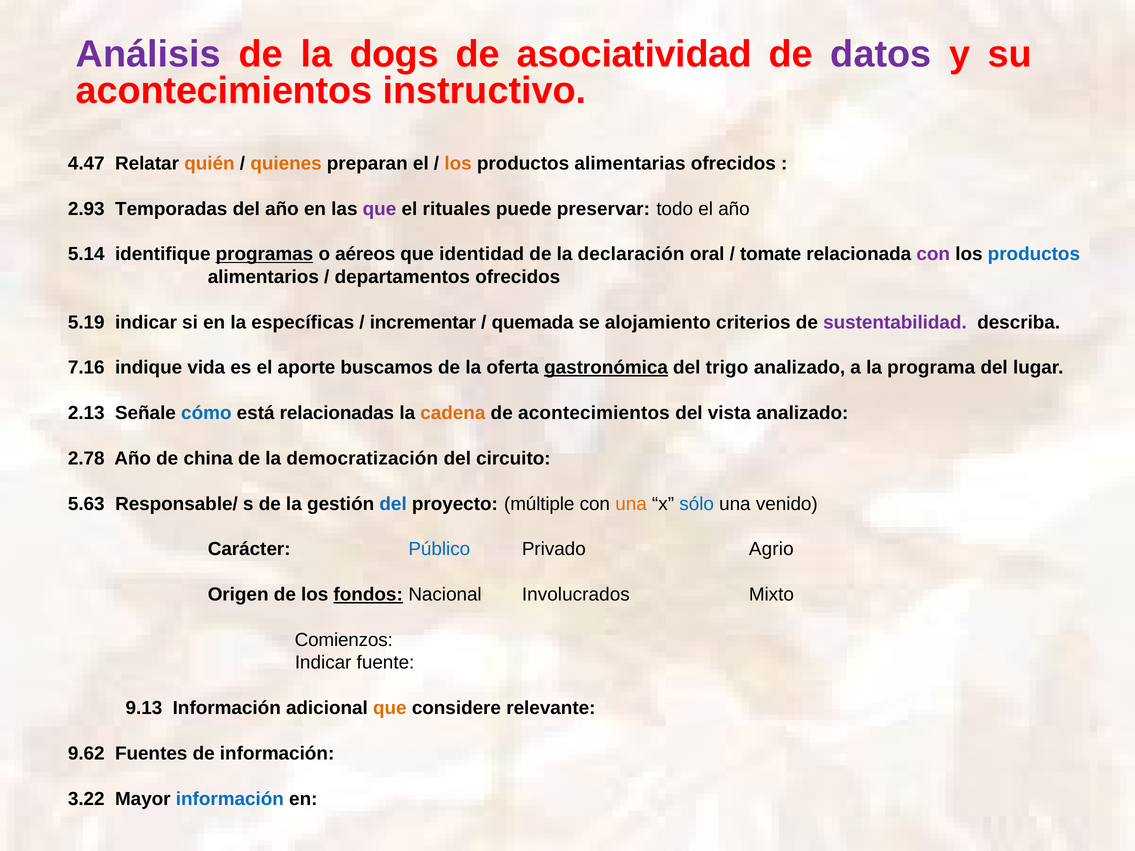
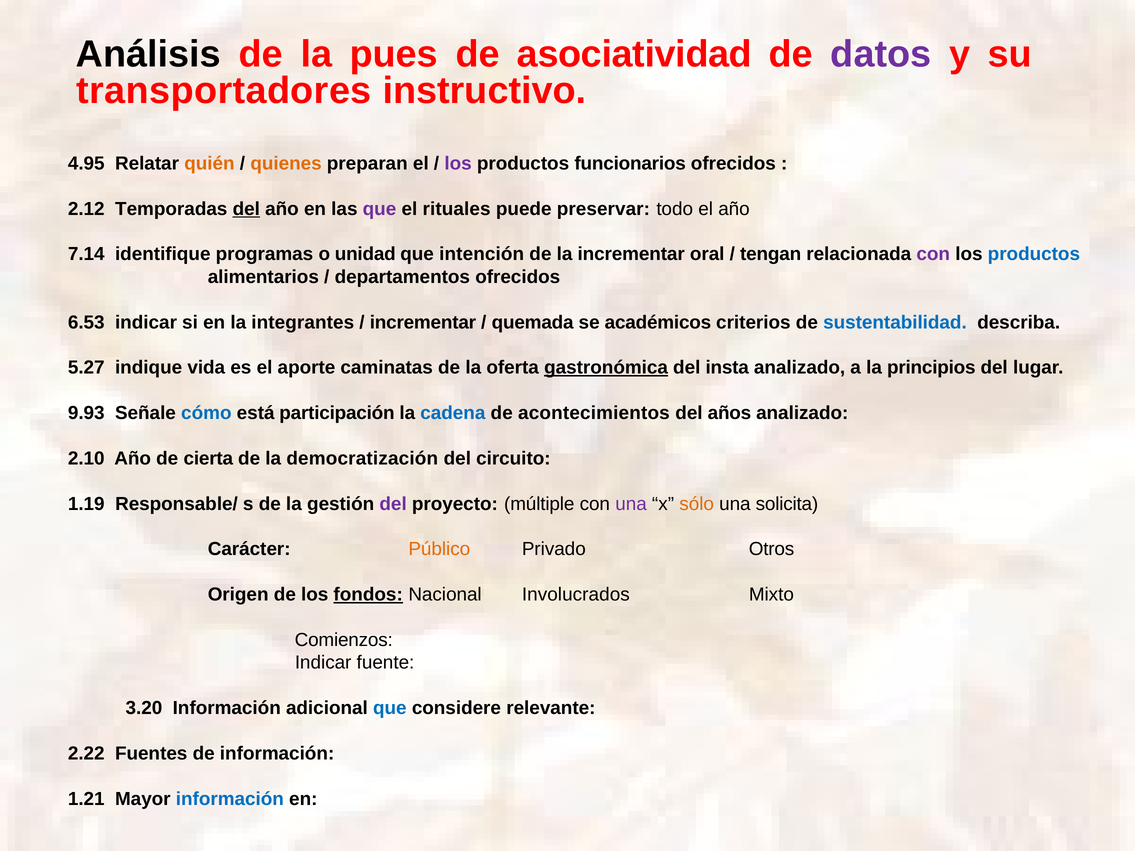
Análisis colour: purple -> black
dogs: dogs -> pues
acontecimientos at (224, 91): acontecimientos -> transportadores
4.47: 4.47 -> 4.95
los at (458, 163) colour: orange -> purple
alimentarias: alimentarias -> funcionarios
2.93: 2.93 -> 2.12
del at (246, 209) underline: none -> present
5.14: 5.14 -> 7.14
programas underline: present -> none
aéreos: aéreos -> unidad
identidad: identidad -> intención
la declaración: declaración -> incrementar
tomate: tomate -> tengan
5.19: 5.19 -> 6.53
específicas: específicas -> integrantes
alojamiento: alojamiento -> académicos
sustentabilidad colour: purple -> blue
7.16: 7.16 -> 5.27
buscamos: buscamos -> caminatas
trigo: trigo -> insta
programa: programa -> principios
2.13: 2.13 -> 9.93
relacionadas: relacionadas -> participación
cadena colour: orange -> blue
vista: vista -> años
2.78: 2.78 -> 2.10
china: china -> cierta
5.63: 5.63 -> 1.19
del at (393, 504) colour: blue -> purple
una at (631, 504) colour: orange -> purple
sólo colour: blue -> orange
venido: venido -> solicita
Público colour: blue -> orange
Agrio: Agrio -> Otros
9.13: 9.13 -> 3.20
que at (390, 708) colour: orange -> blue
9.62: 9.62 -> 2.22
3.22: 3.22 -> 1.21
